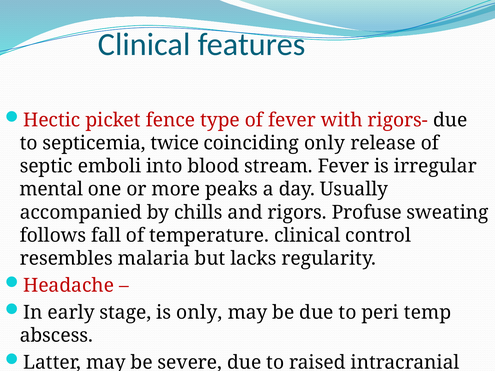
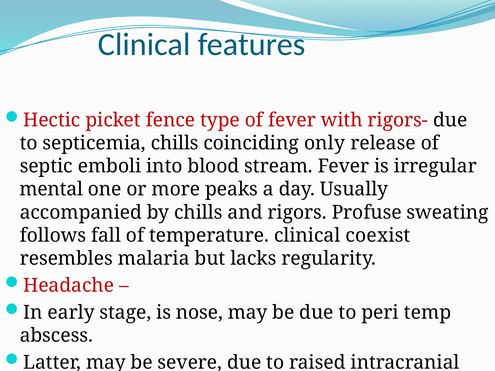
septicemia twice: twice -> chills
control: control -> coexist
is only: only -> nose
